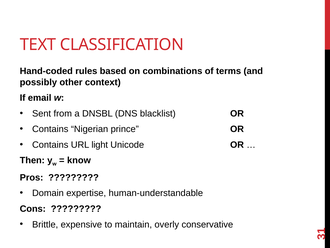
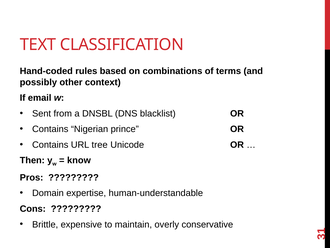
light: light -> tree
